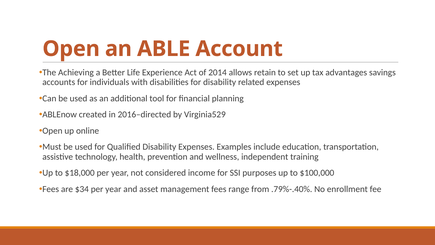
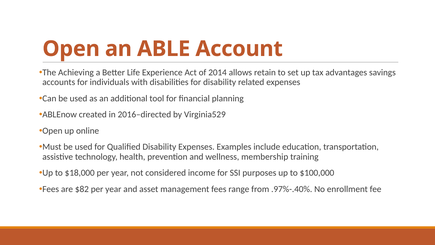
independent: independent -> membership
$34: $34 -> $82
.79%-.40%: .79%-.40% -> .97%-.40%
